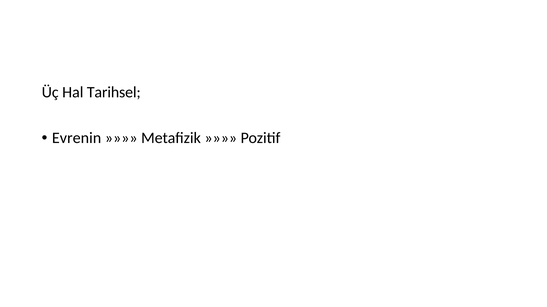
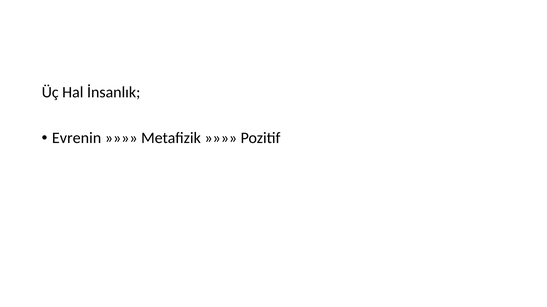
Tarihsel: Tarihsel -> İnsanlık
